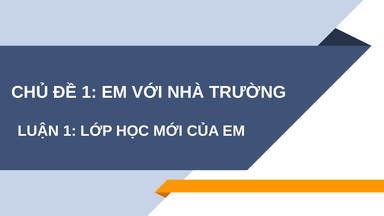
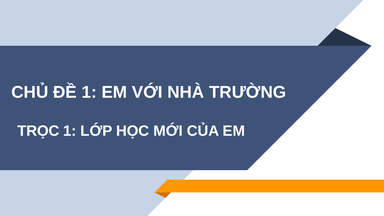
LUẬN: LUẬN -> TRỌC
